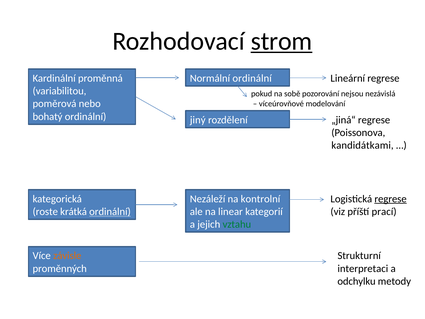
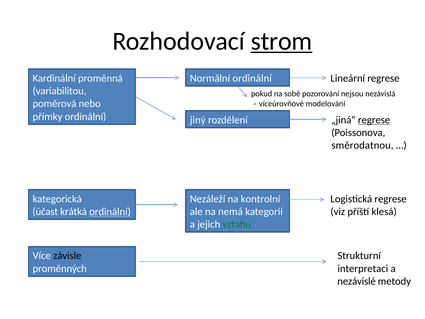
bohatý: bohatý -> přímky
regrese at (374, 120) underline: none -> present
kandidátkami: kandidátkami -> směrodatnou
regrese at (391, 199) underline: present -> none
roste: roste -> účast
linear: linear -> nemá
prací: prací -> klesá
závisle colour: orange -> black
odchylku: odchylku -> nezávislé
